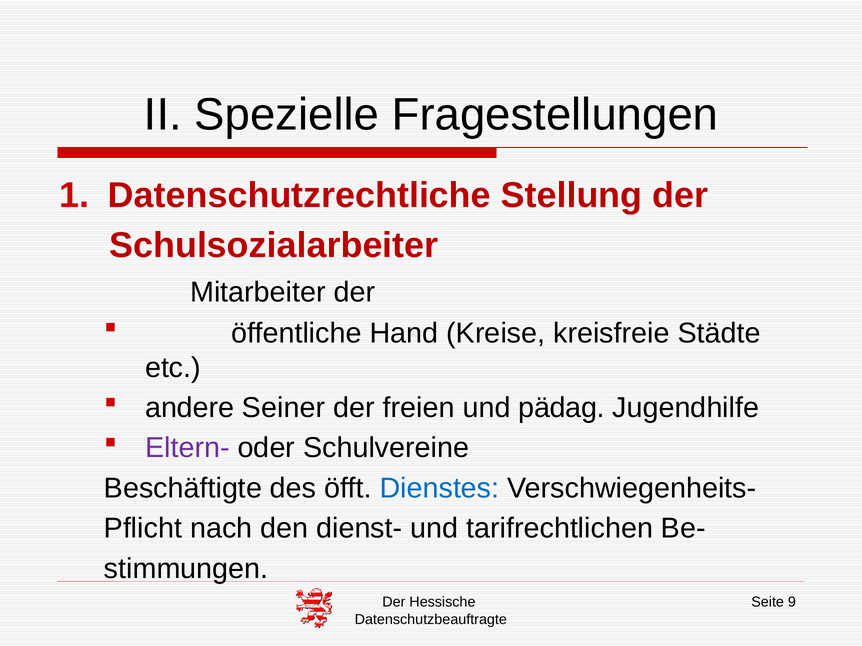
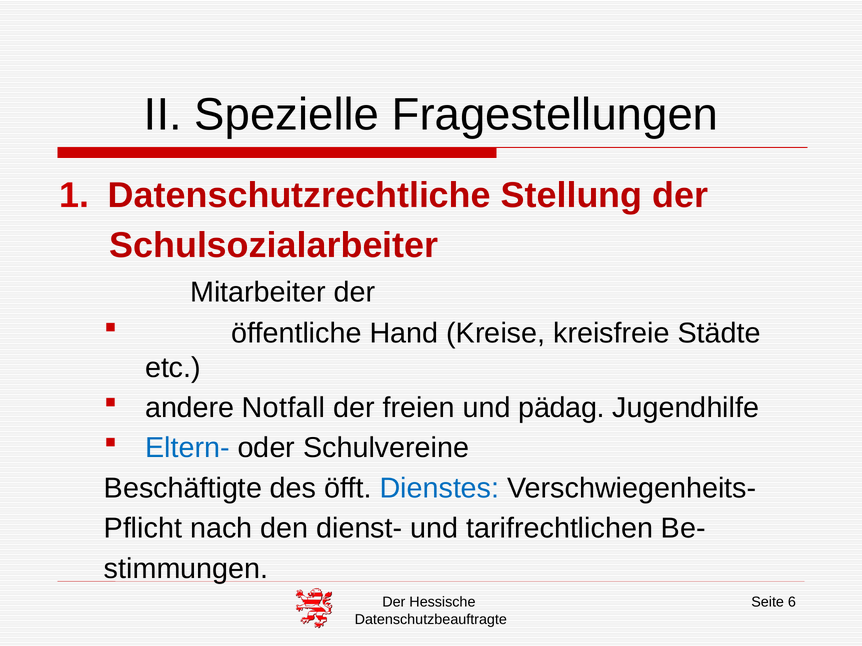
Seiner: Seiner -> Notfall
Eltern- colour: purple -> blue
9: 9 -> 6
